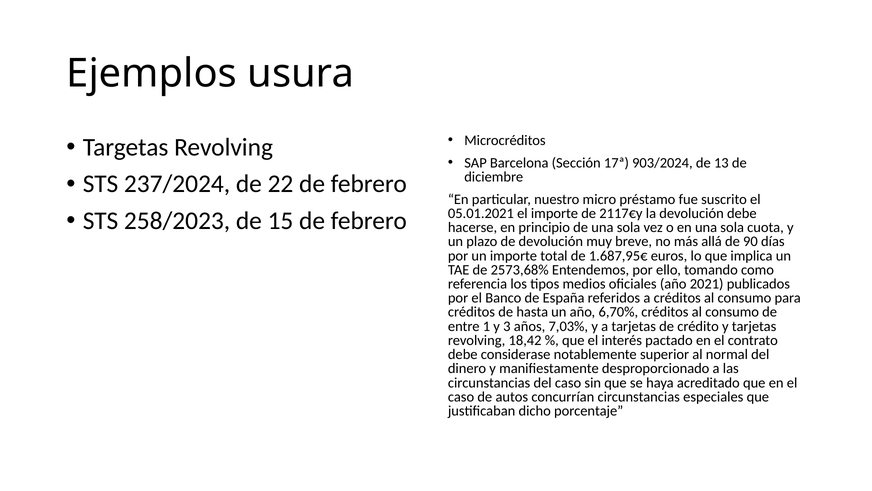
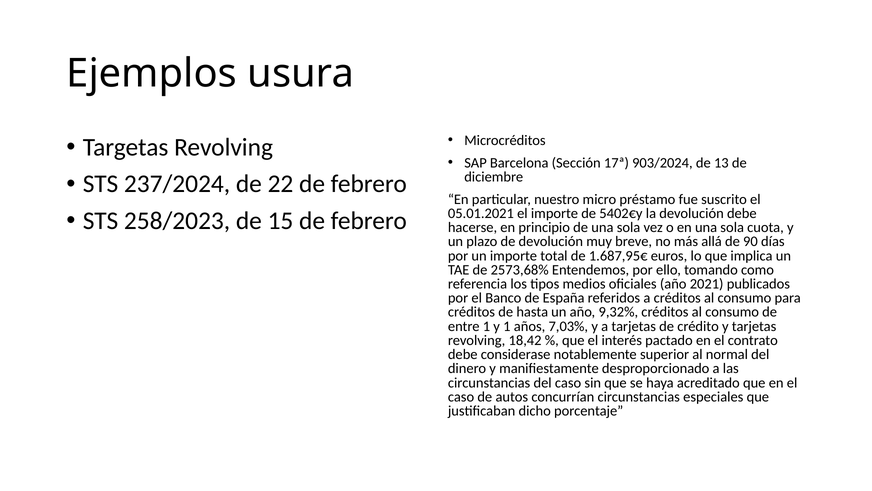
2117€y: 2117€y -> 5402€y
6,70%: 6,70% -> 9,32%
y 3: 3 -> 1
